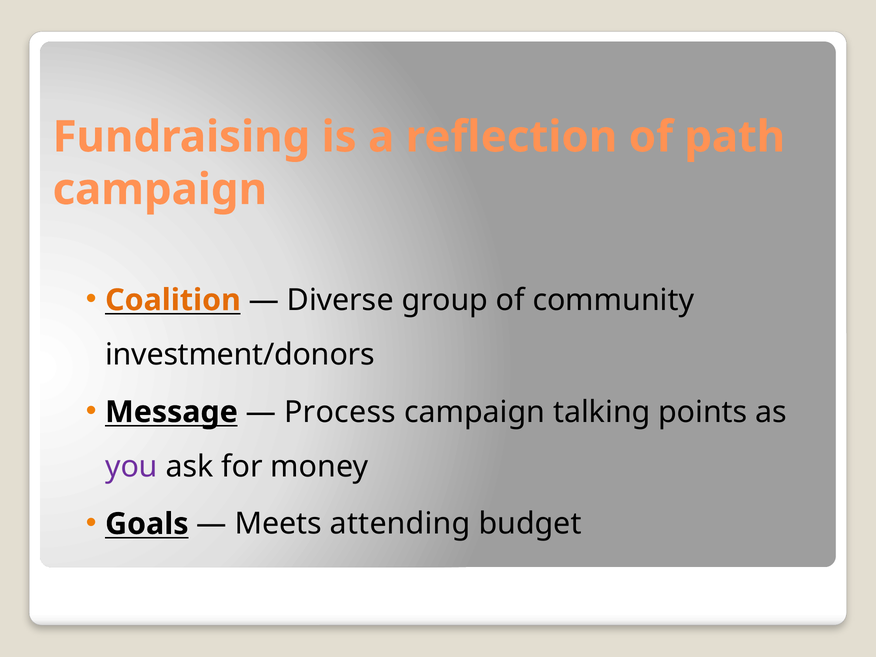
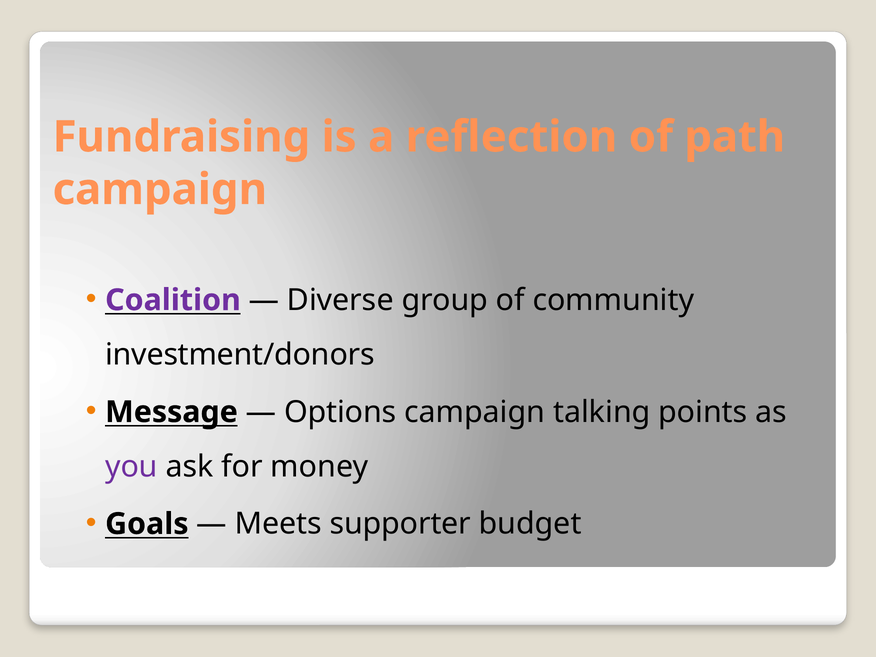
Coalition colour: orange -> purple
Process: Process -> Options
attending: attending -> supporter
